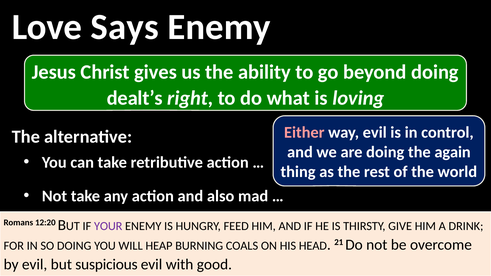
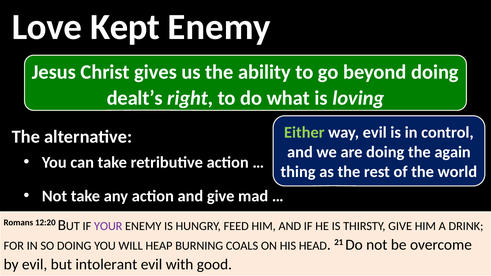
Says: Says -> Kept
Either colour: pink -> light green
and also: also -> give
suspicious: suspicious -> intolerant
